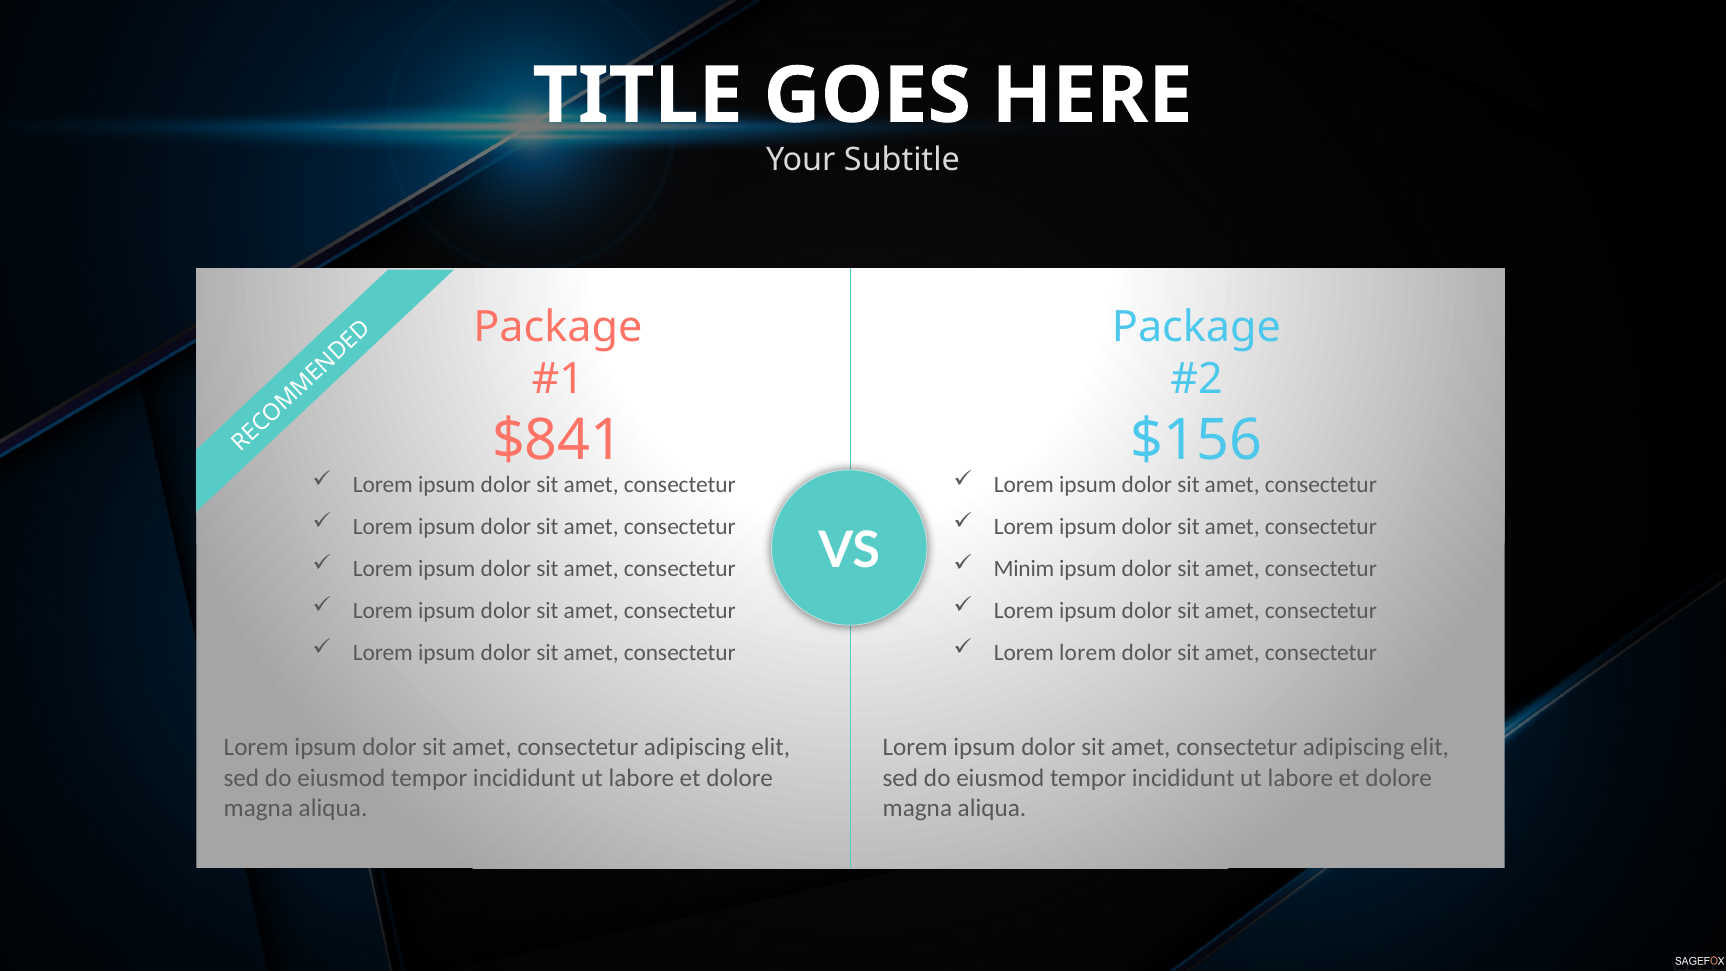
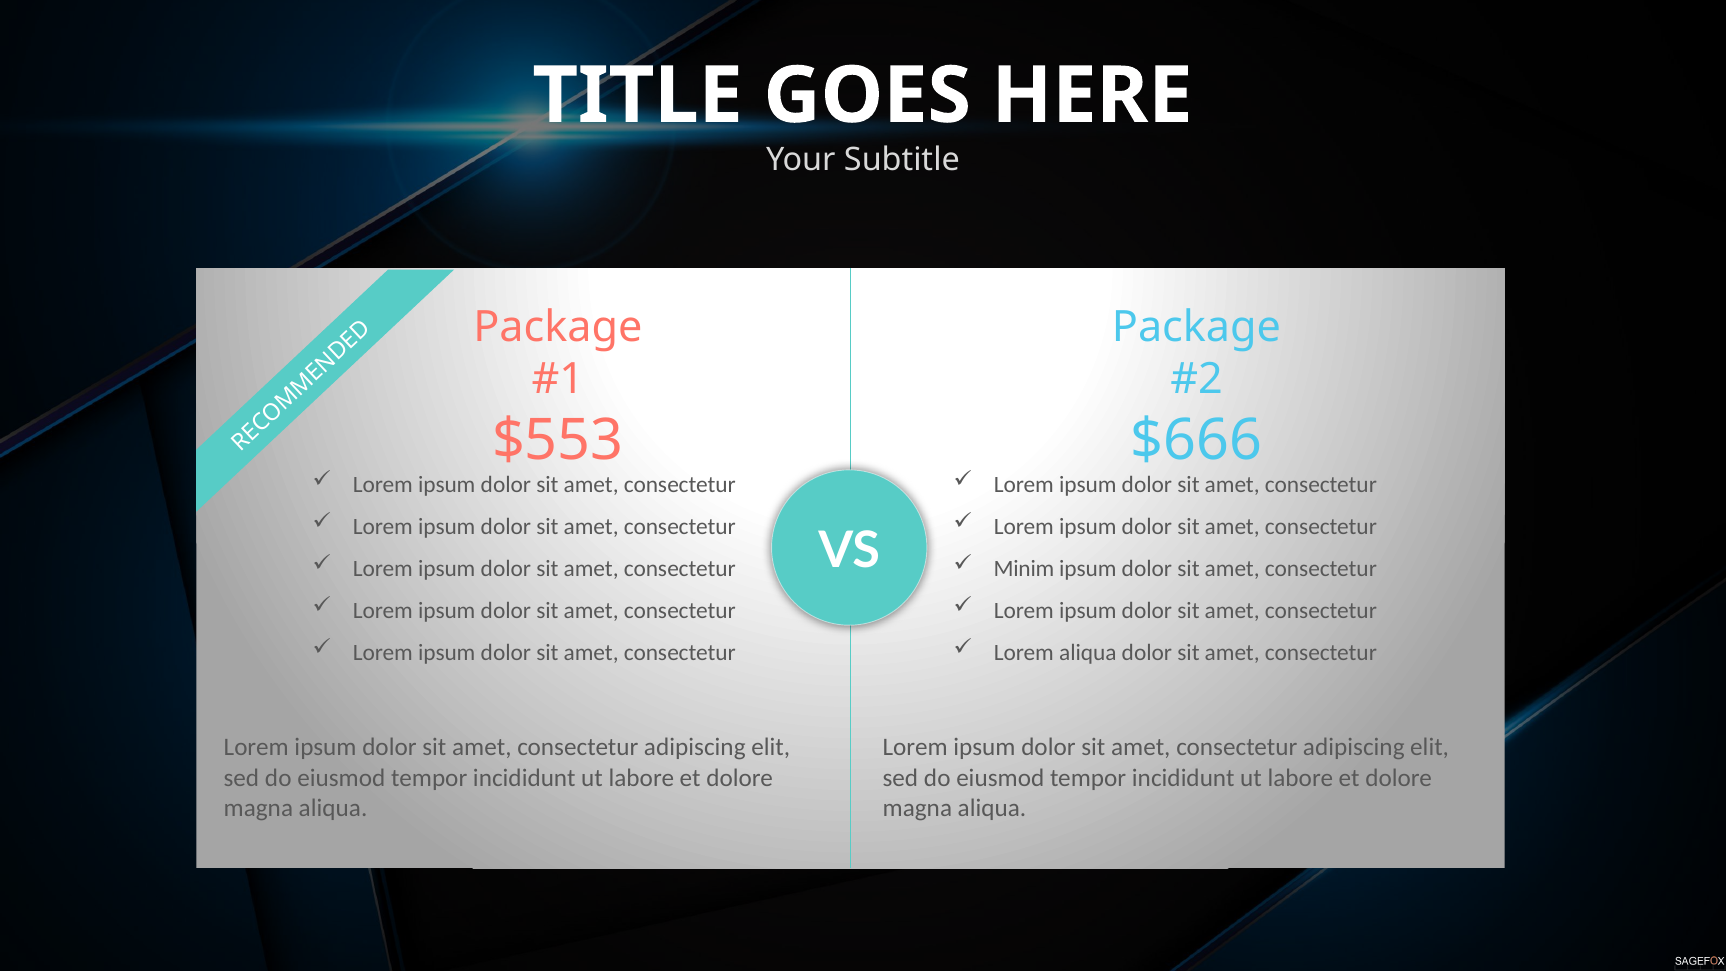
$841: $841 -> $553
$156: $156 -> $666
Lorem lorem: lorem -> aliqua
